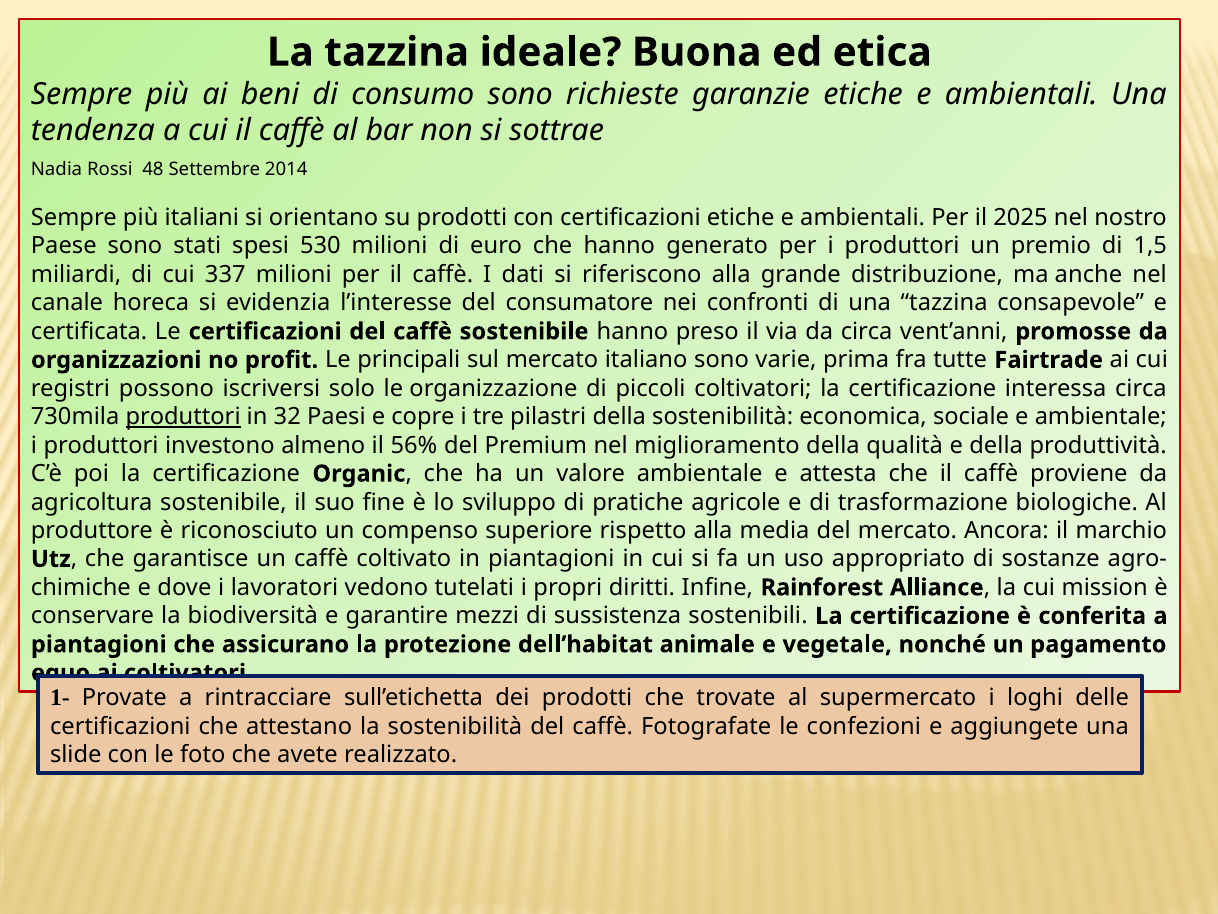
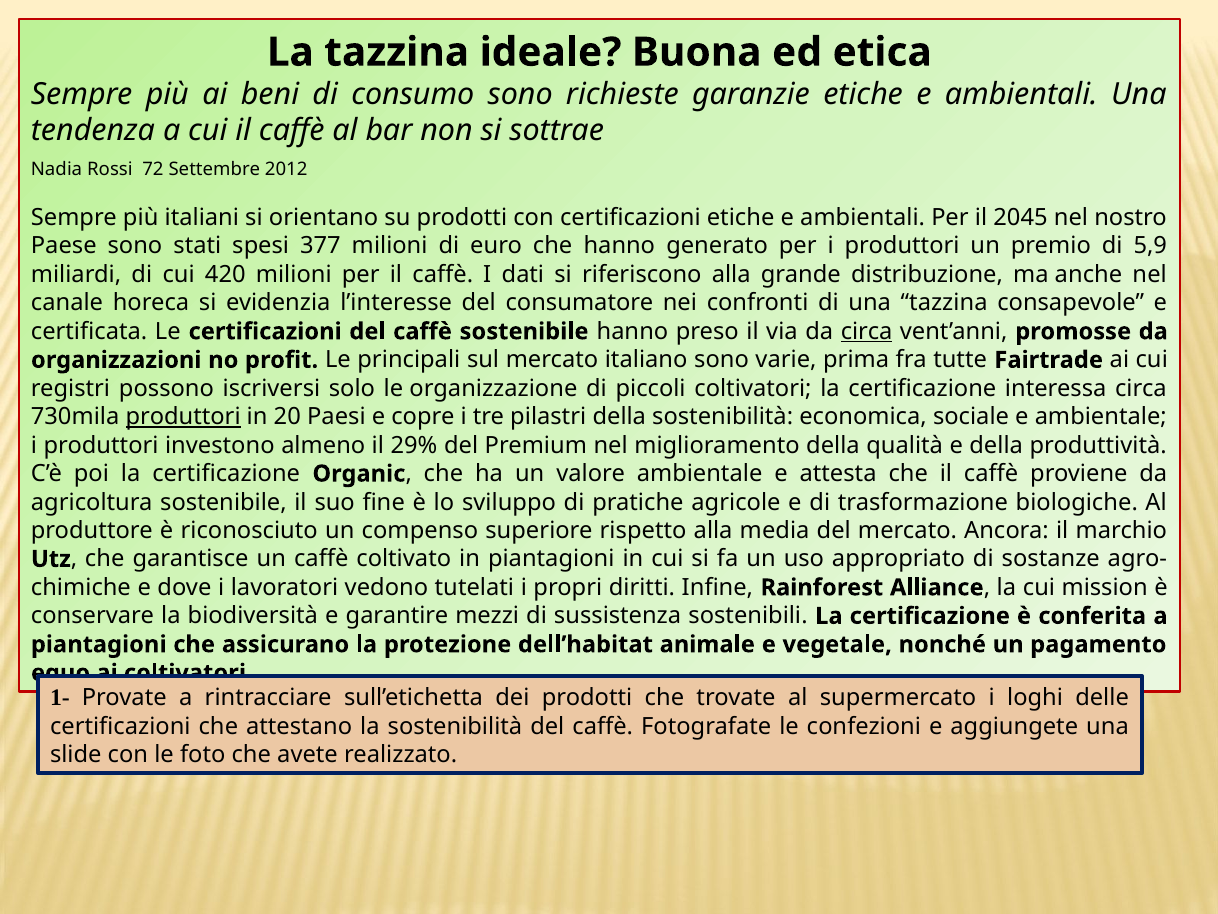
48: 48 -> 72
2014: 2014 -> 2012
2025: 2025 -> 2045
530: 530 -> 377
1,5: 1,5 -> 5,9
337: 337 -> 420
circa at (867, 331) underline: none -> present
32: 32 -> 20
56%: 56% -> 29%
